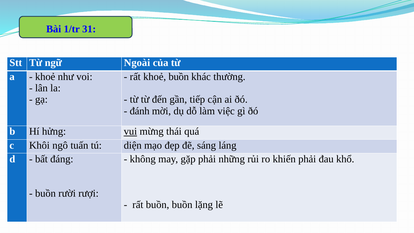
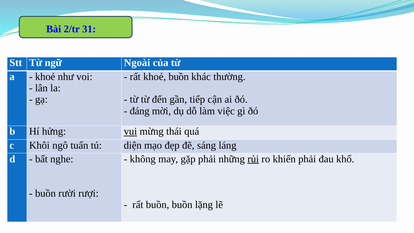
1/tr: 1/tr -> 2/tr
đánh: đánh -> đáng
đáng: đáng -> nghe
rủi underline: none -> present
